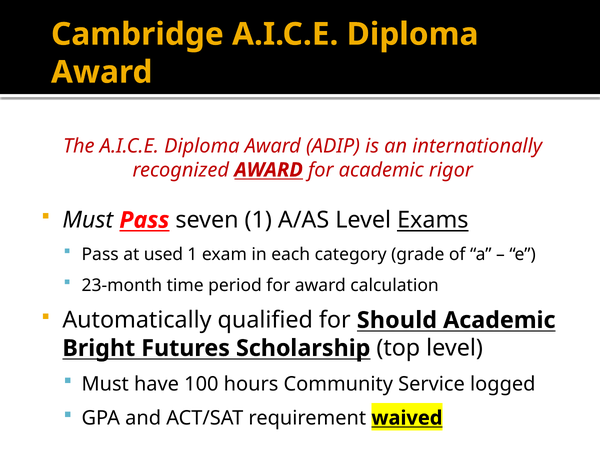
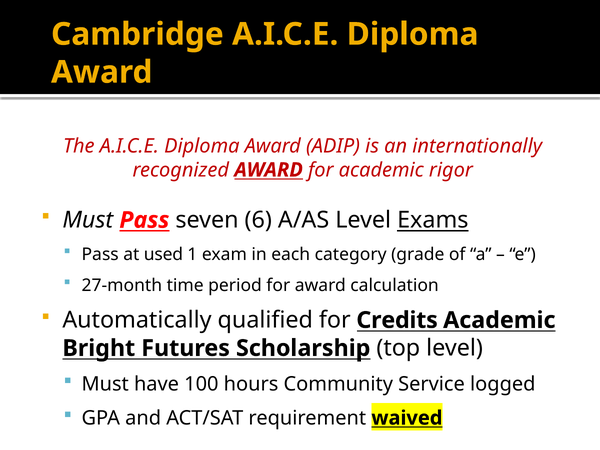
seven 1: 1 -> 6
23-month: 23-month -> 27-month
Should: Should -> Credits
